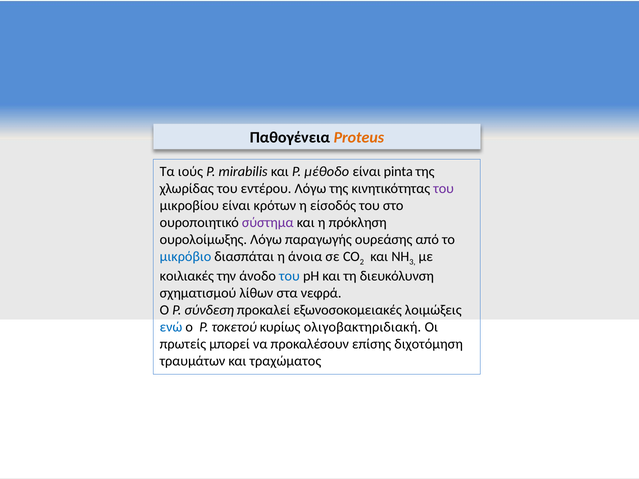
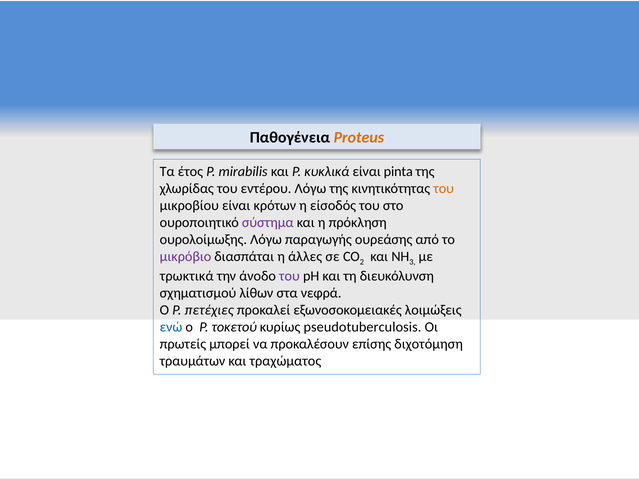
ιούς: ιούς -> έτος
μέθοδο: μέθοδο -> κυκλικά
του at (444, 189) colour: purple -> orange
μικρόβιο colour: blue -> purple
άνοια: άνοια -> άλλες
κοιλιακές: κοιλιακές -> τρωκτικά
του at (289, 276) colour: blue -> purple
σύνδεση: σύνδεση -> πετέχιες
ολιγοβακτηριδιακή: ολιγοβακτηριδιακή -> pseudotuberculosis
